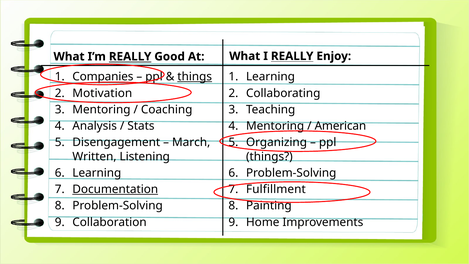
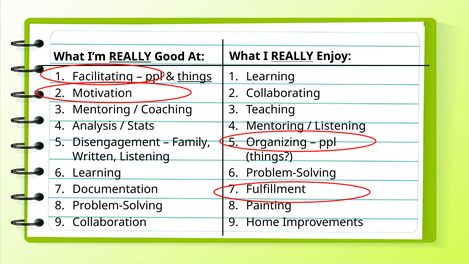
Companies: Companies -> Facilitating
American at (340, 126): American -> Listening
March: March -> Family
Documentation underline: present -> none
